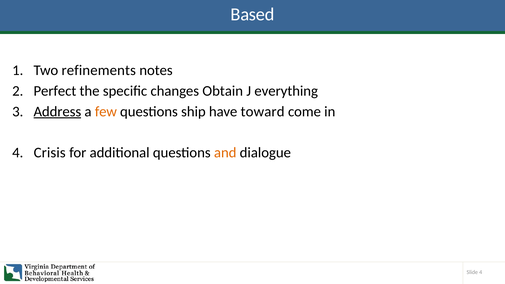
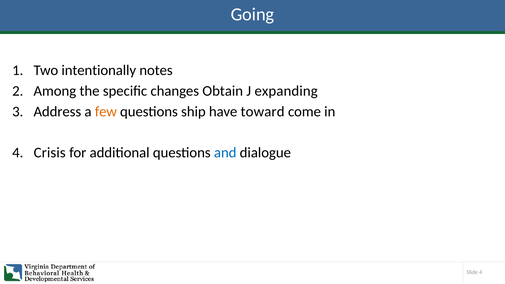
Based: Based -> Going
refinements: refinements -> intentionally
Perfect: Perfect -> Among
everything: everything -> expanding
Address underline: present -> none
and colour: orange -> blue
